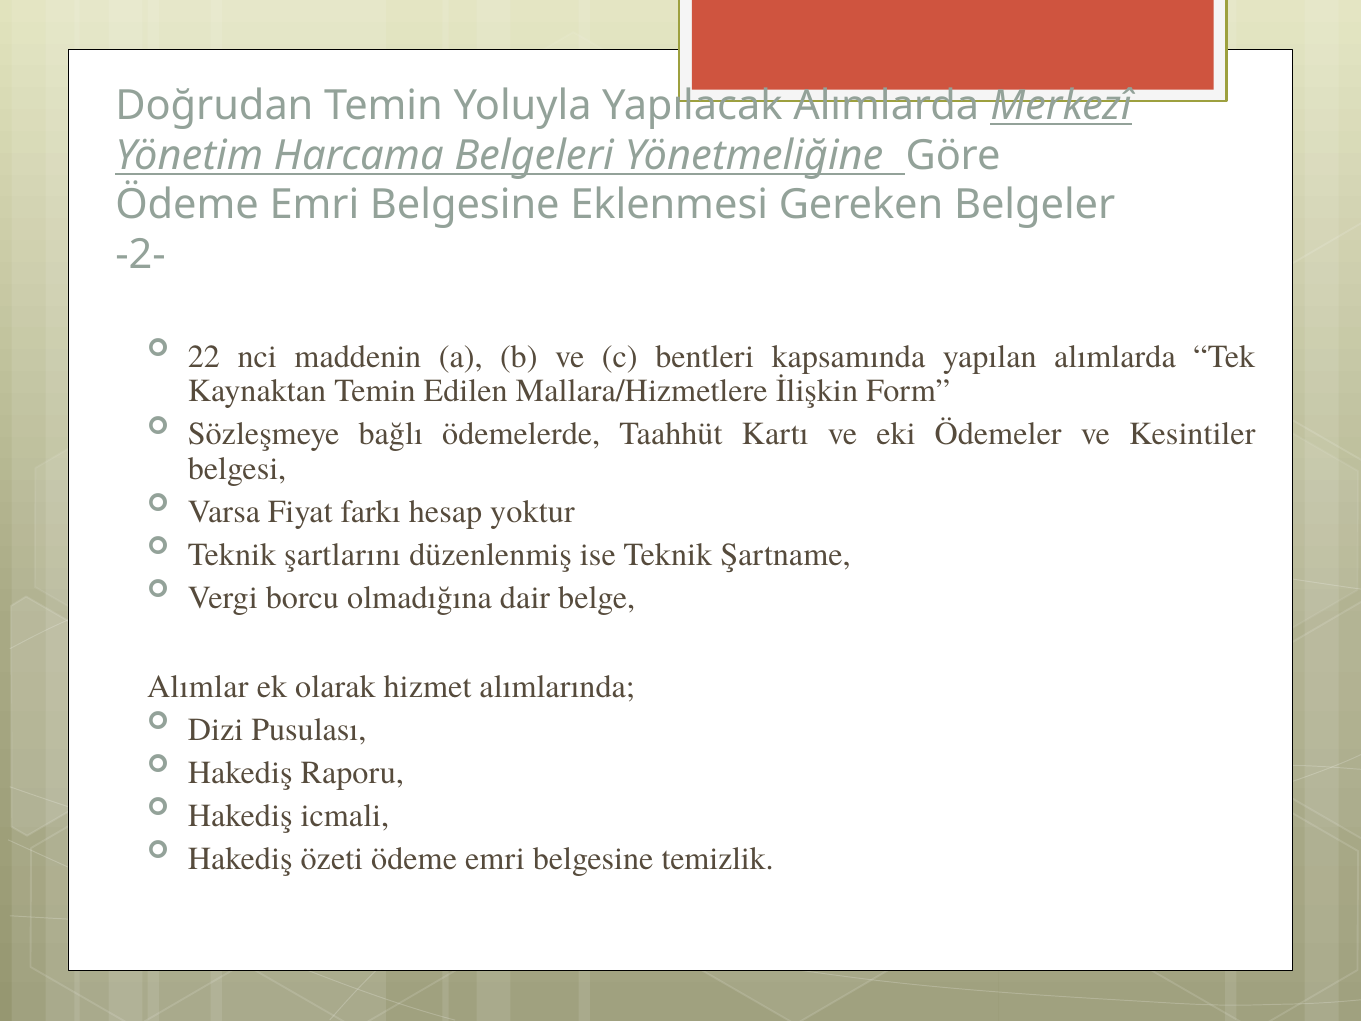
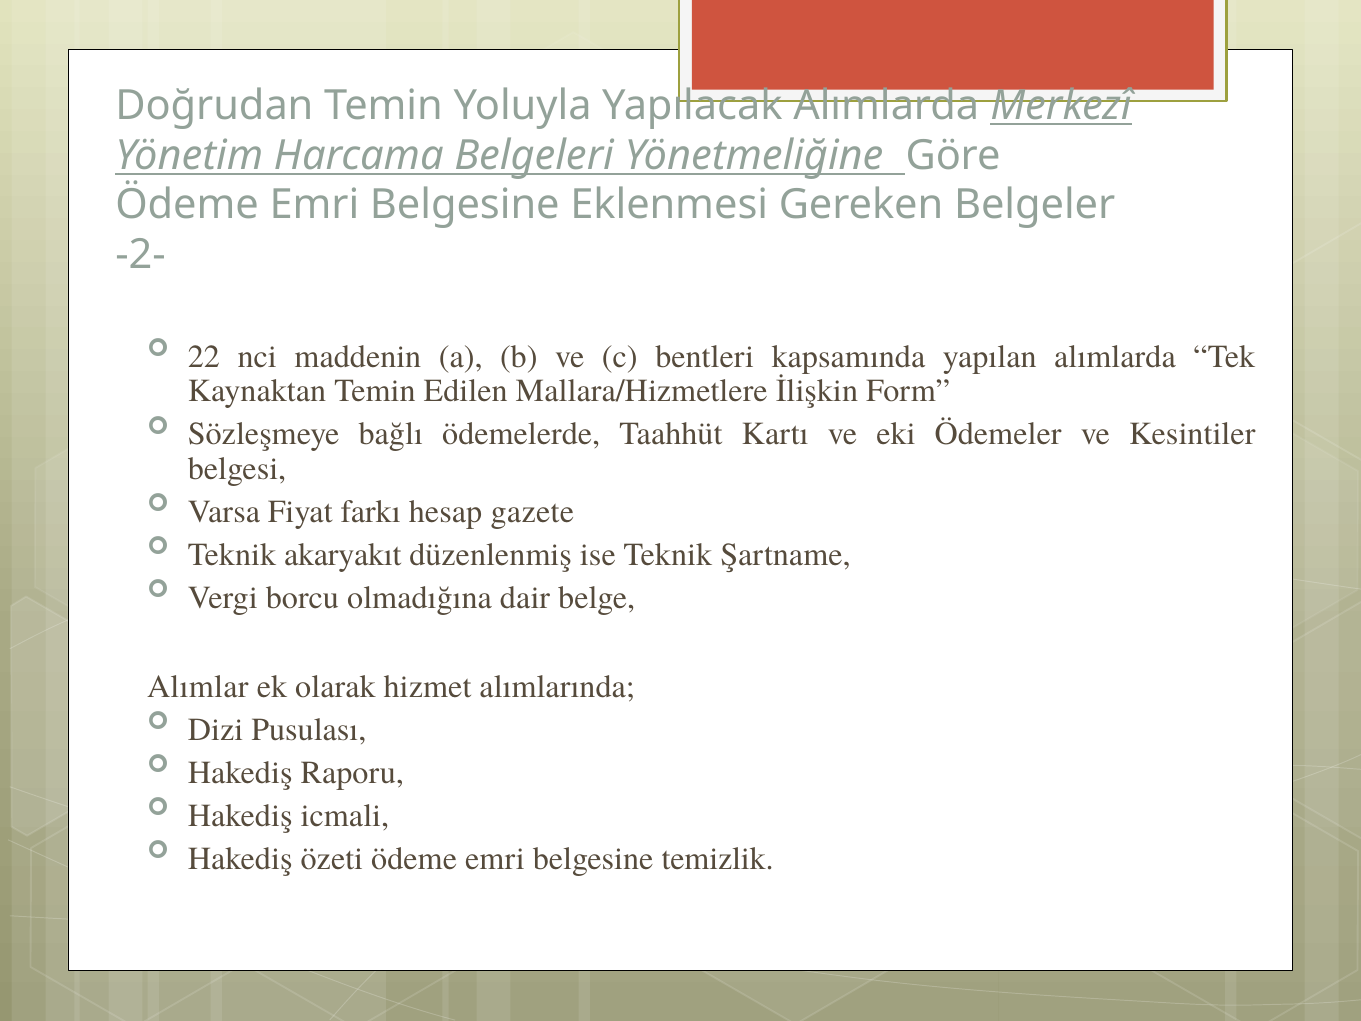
yoktur: yoktur -> gazete
şartlarını: şartlarını -> akaryakıt
